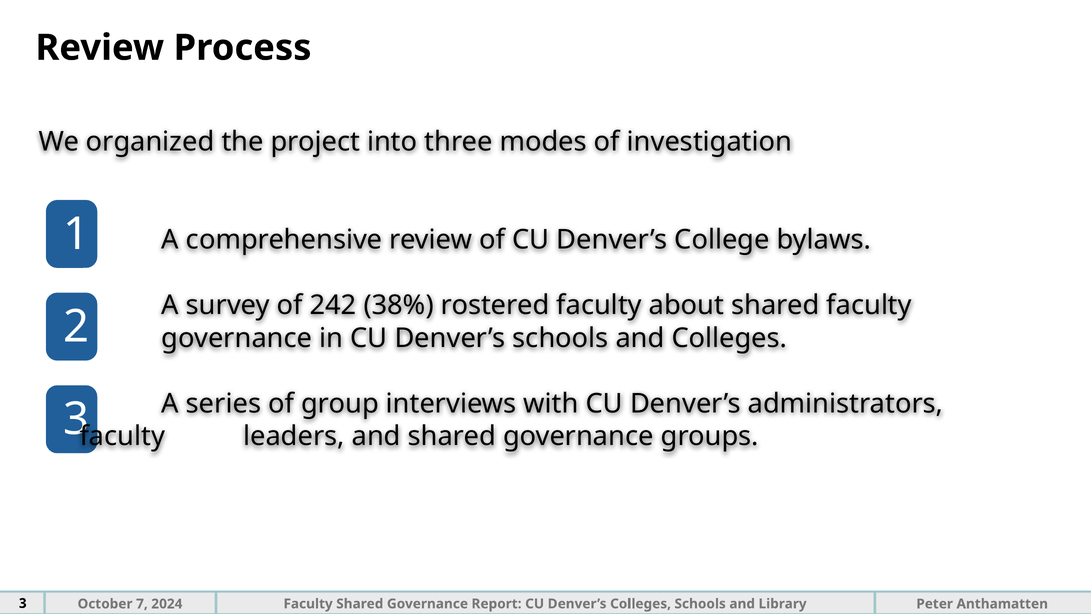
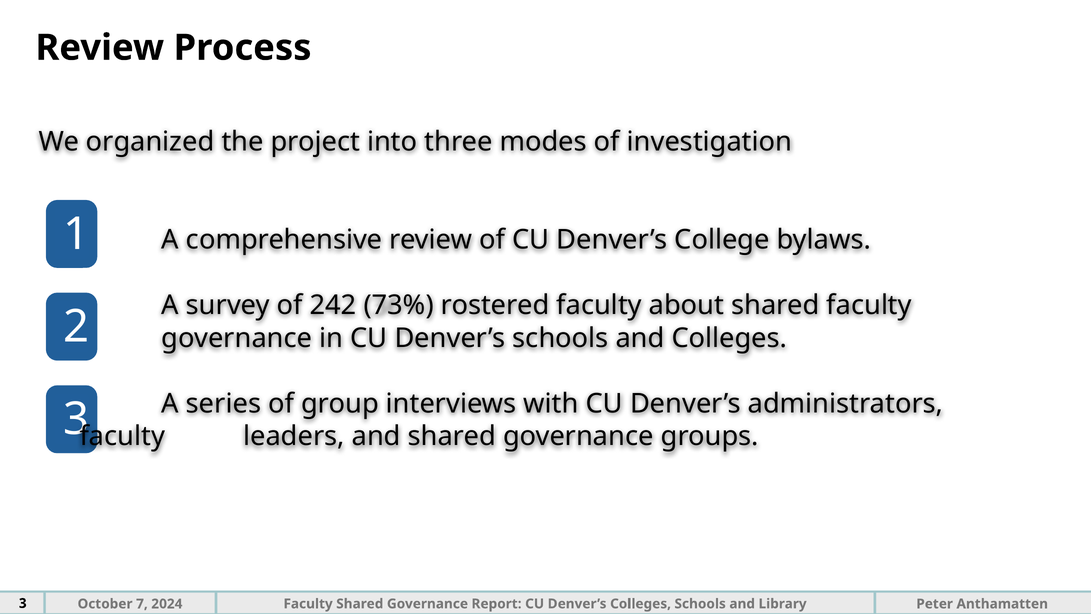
38%: 38% -> 73%
